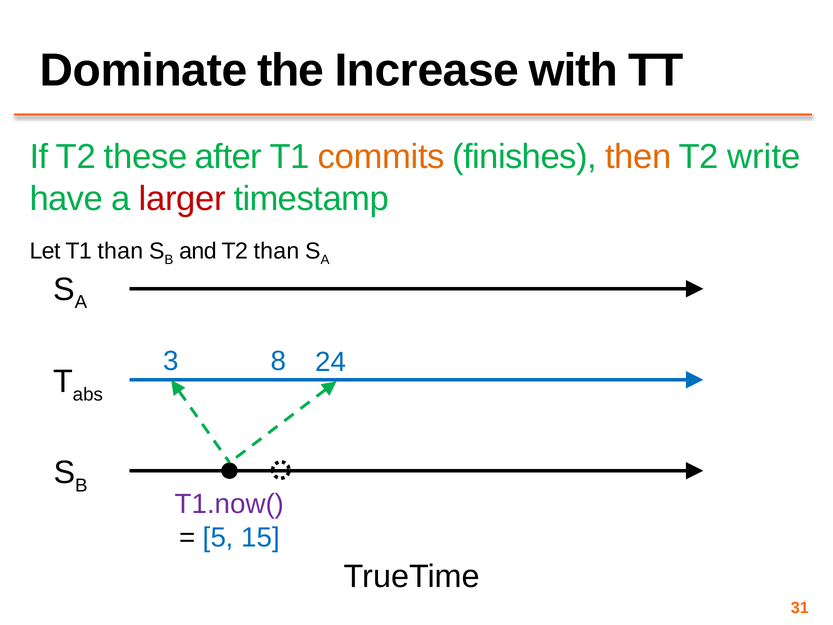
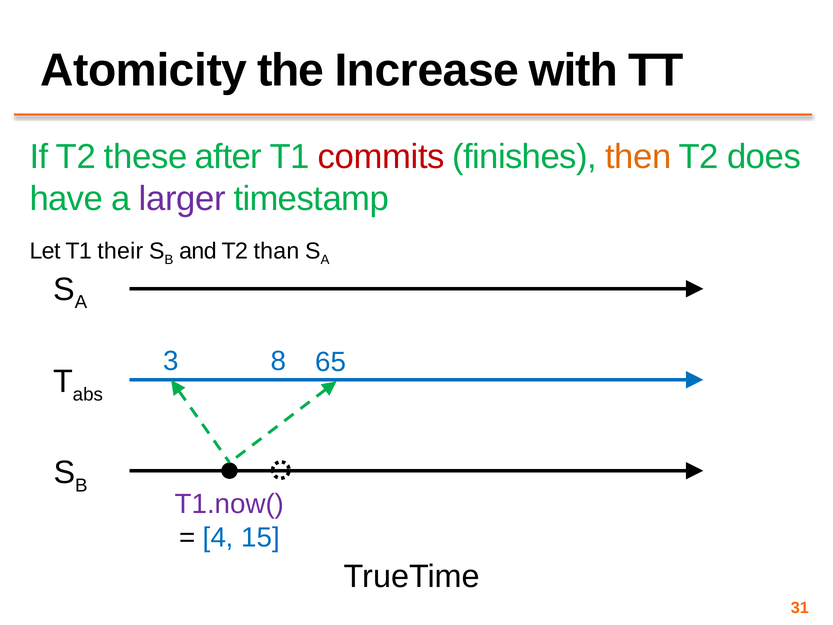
Dominate: Dominate -> Atomicity
commits colour: orange -> red
write: write -> does
larger colour: red -> purple
T1 than: than -> their
24: 24 -> 65
5: 5 -> 4
